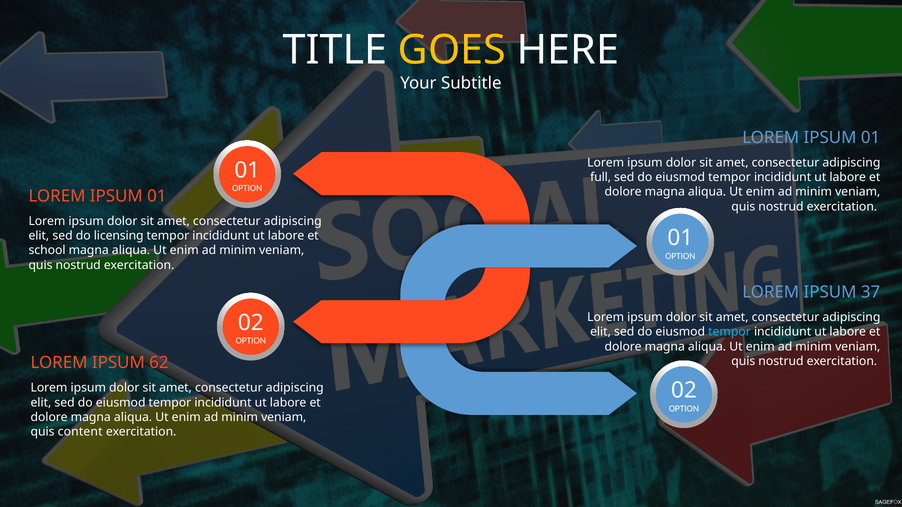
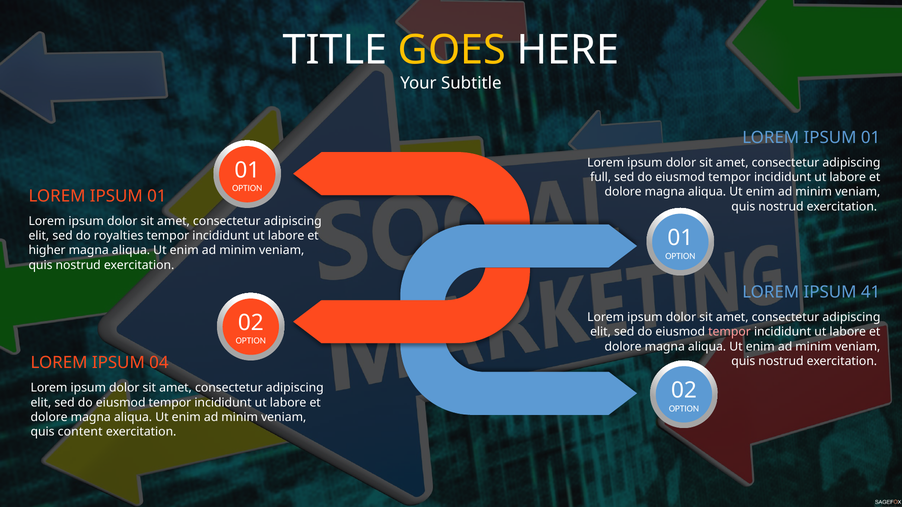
licensing: licensing -> royalties
school: school -> higher
37: 37 -> 41
tempor at (730, 332) colour: light blue -> pink
62: 62 -> 04
